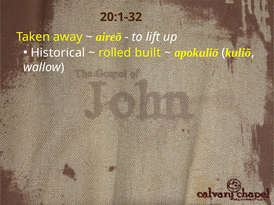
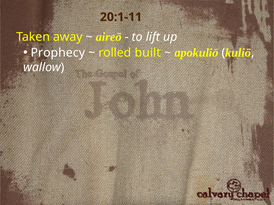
20:1-32: 20:1-32 -> 20:1-11
Historical: Historical -> Prophecy
